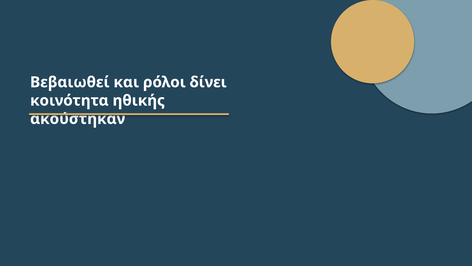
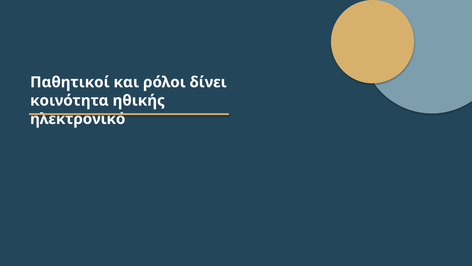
Βεβαιωθεί: Βεβαιωθεί -> Παθητικοί
ακούστηκαν: ακούστηκαν -> ηλεκτρονικό
